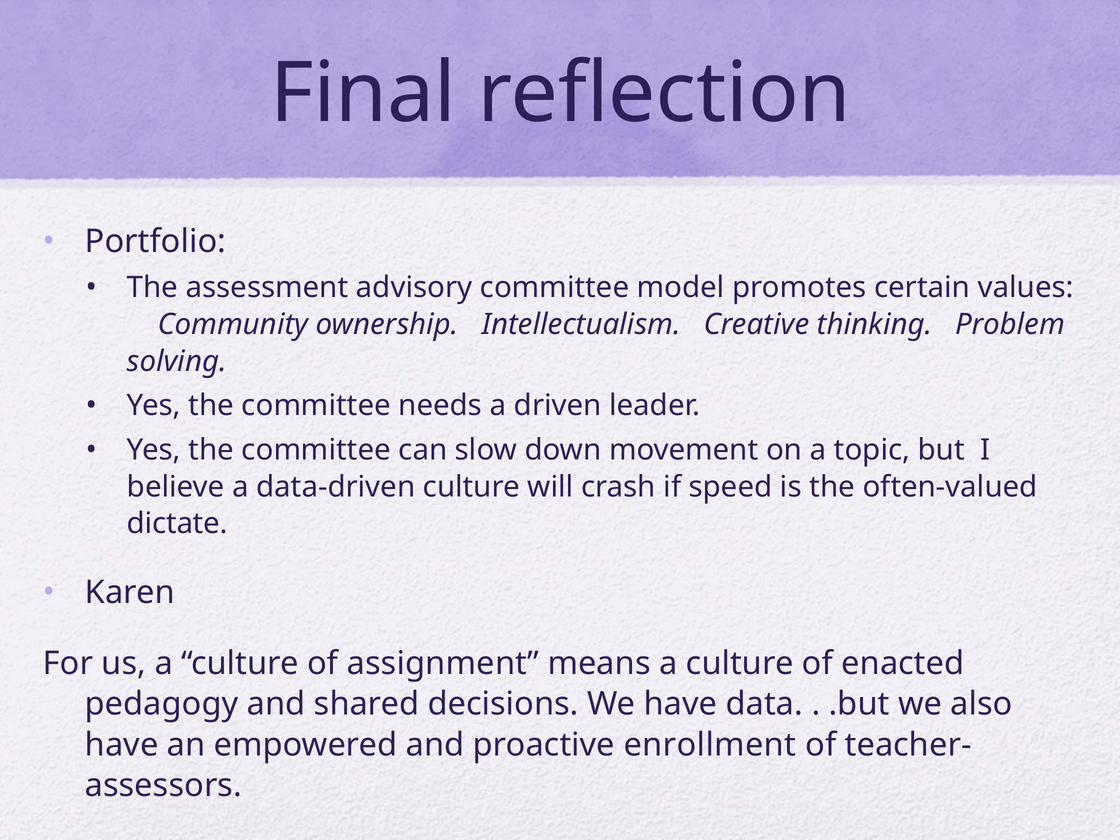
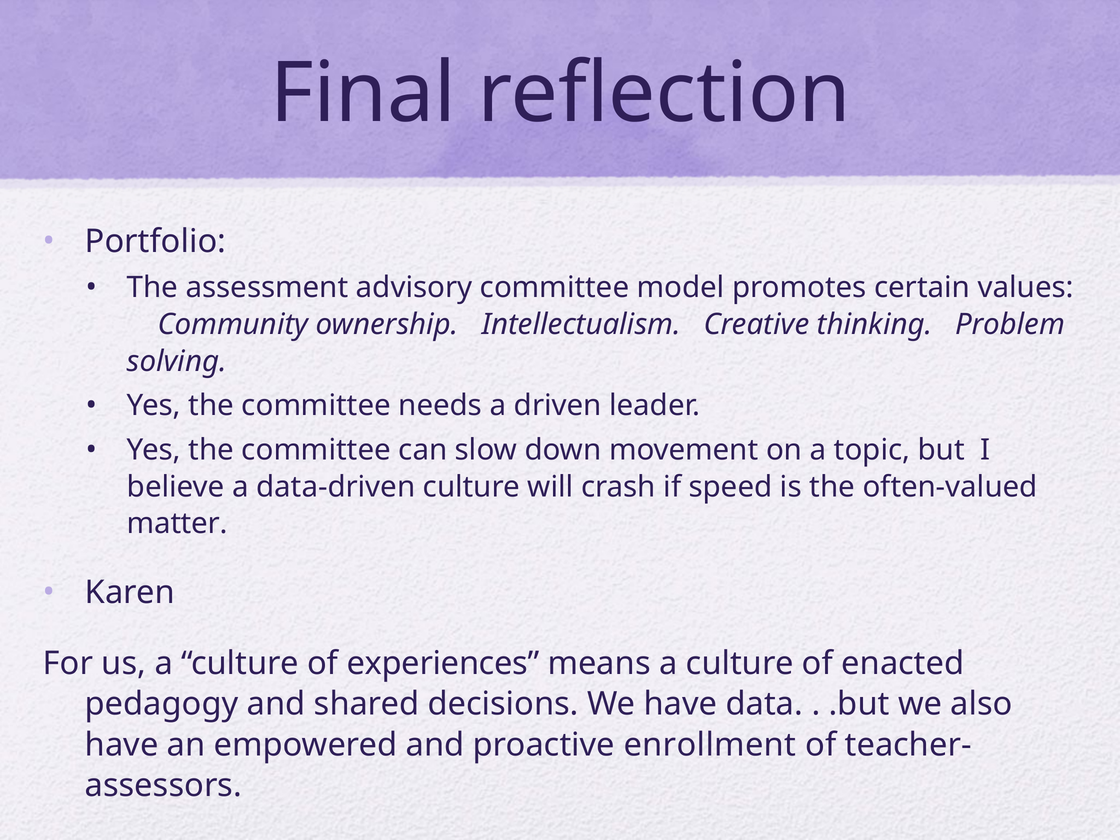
dictate: dictate -> matter
assignment: assignment -> experiences
